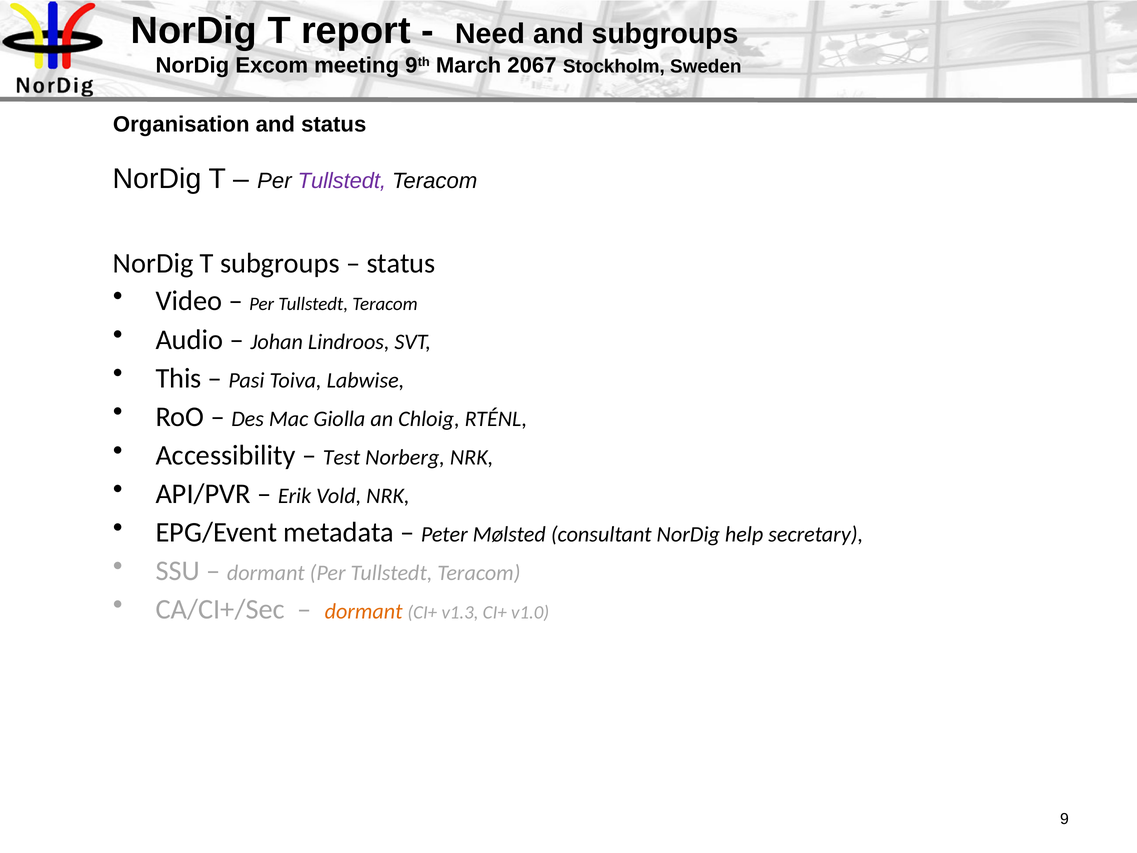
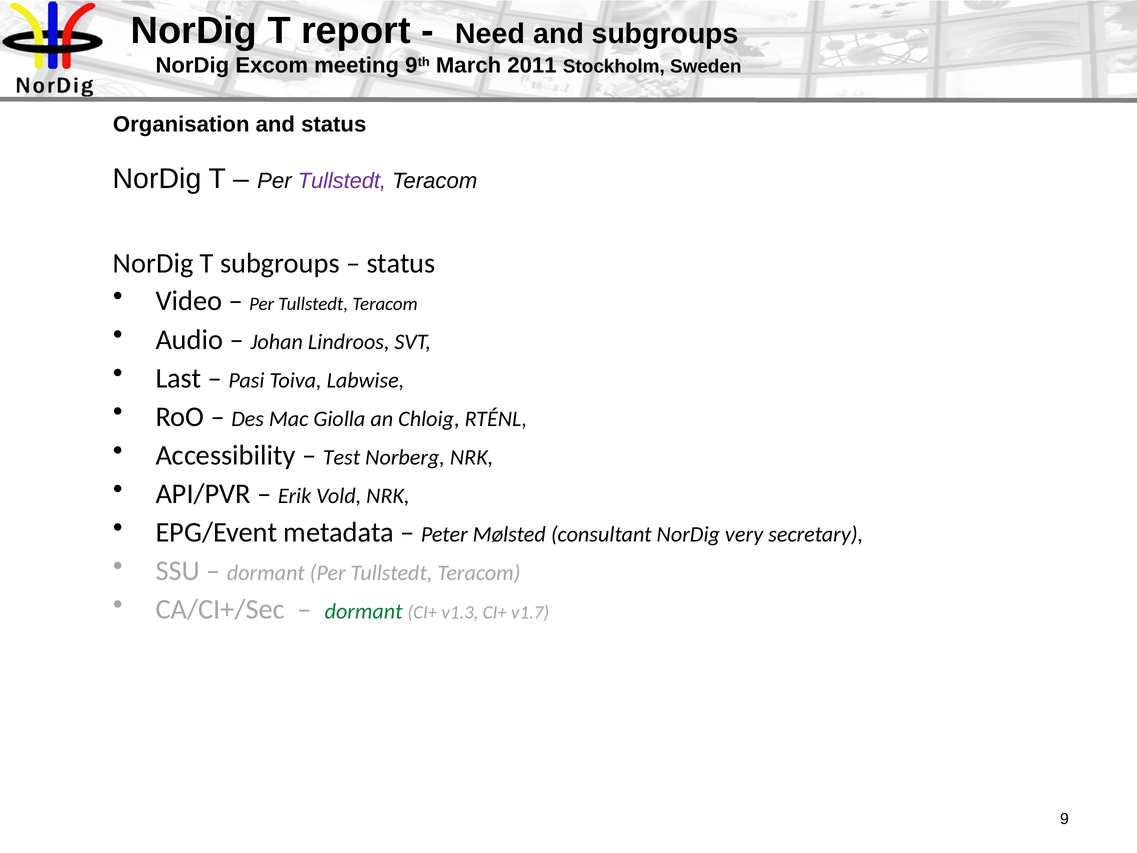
2067: 2067 -> 2011
This: This -> Last
help: help -> very
dormant at (364, 611) colour: orange -> green
v1.0: v1.0 -> v1.7
